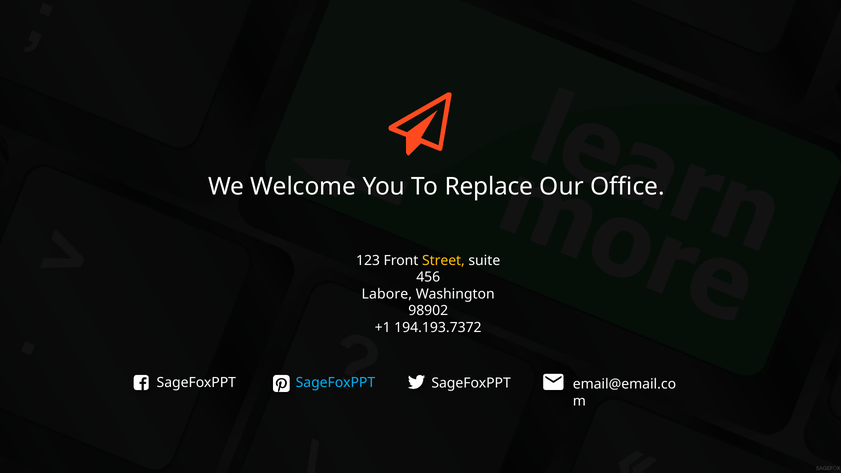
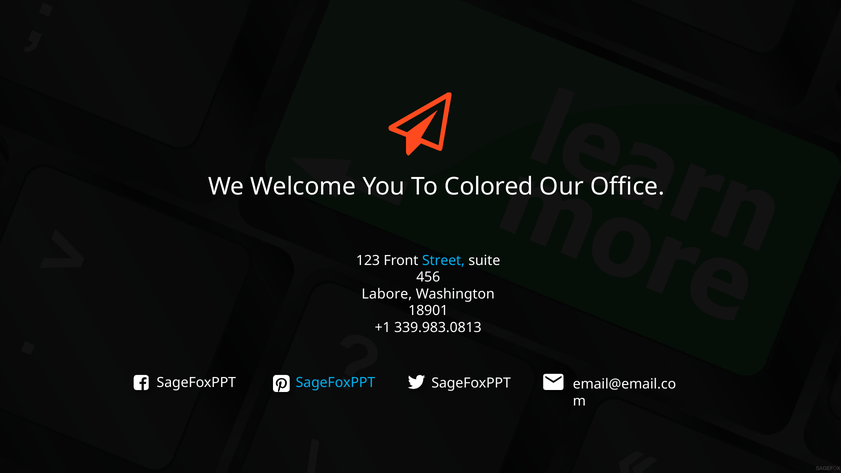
Replace: Replace -> Colored
Street colour: yellow -> light blue
98902: 98902 -> 18901
194.193.7372: 194.193.7372 -> 339.983.0813
